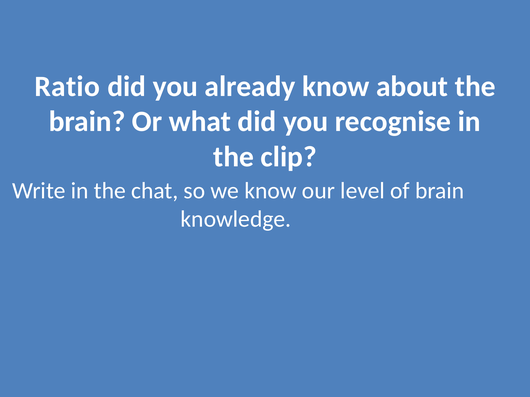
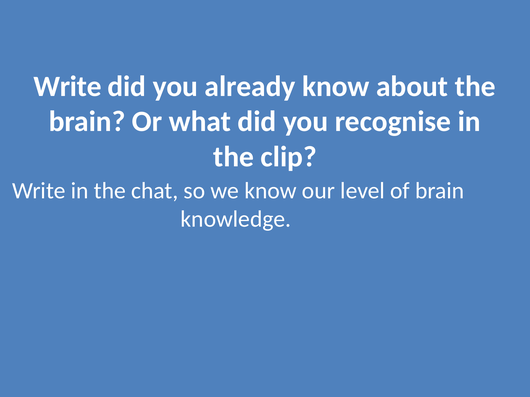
Ratio at (67, 86): Ratio -> Write
